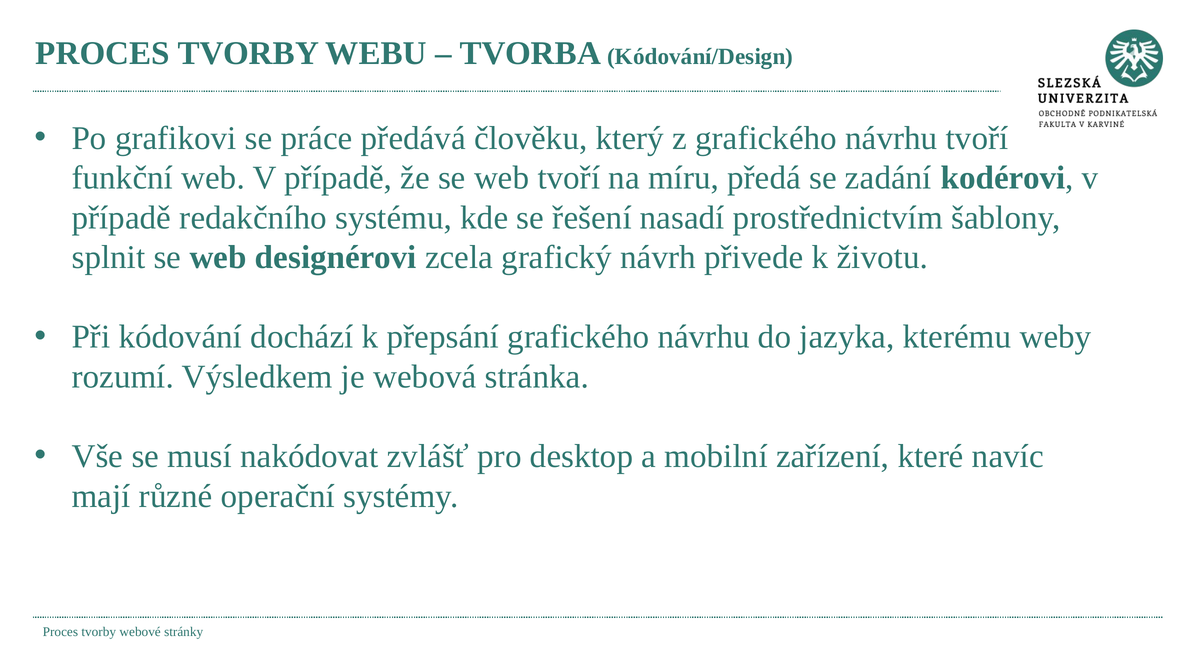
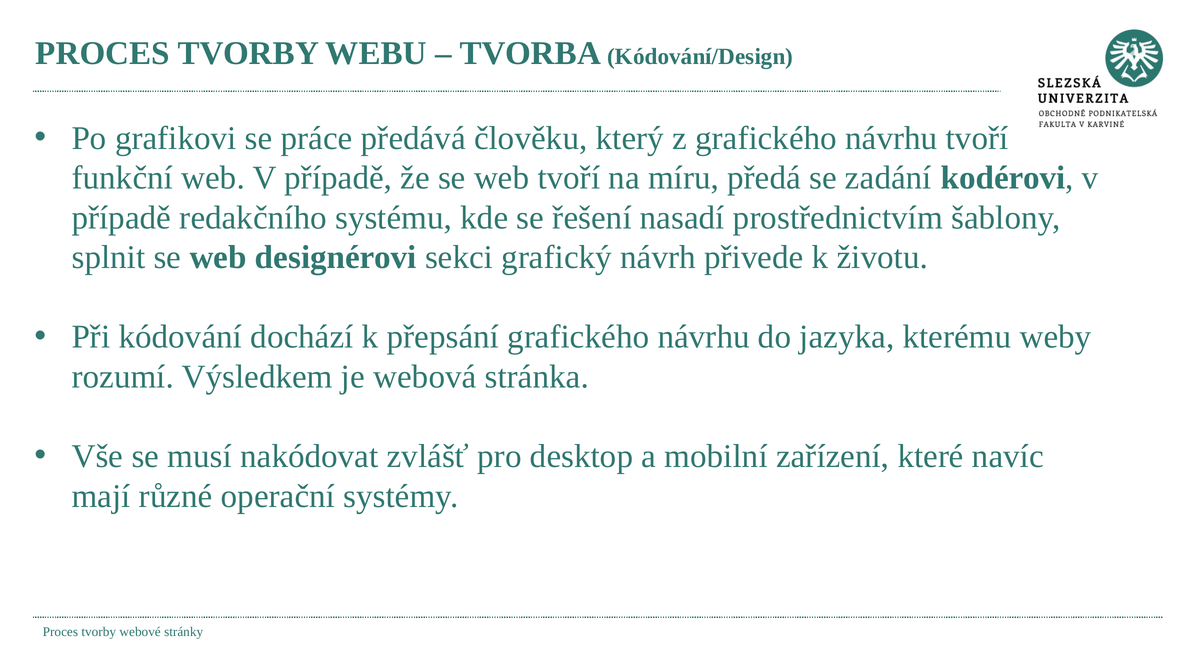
zcela: zcela -> sekci
